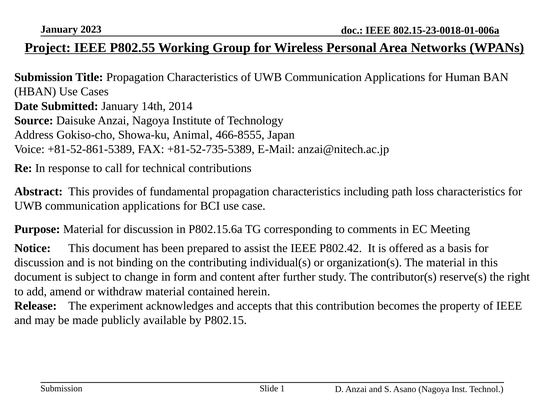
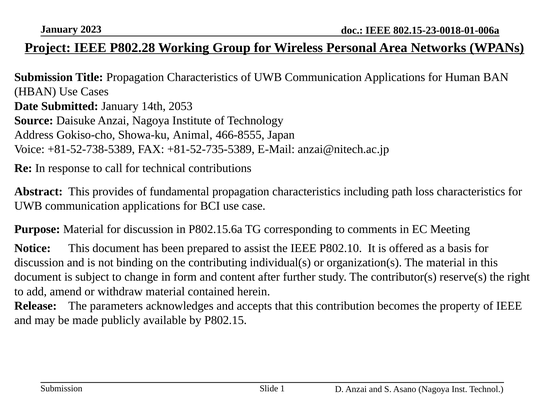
P802.55: P802.55 -> P802.28
2014: 2014 -> 2053
+81-52-861-5389: +81-52-861-5389 -> +81-52-738-5389
P802.42: P802.42 -> P802.10
experiment: experiment -> parameters
